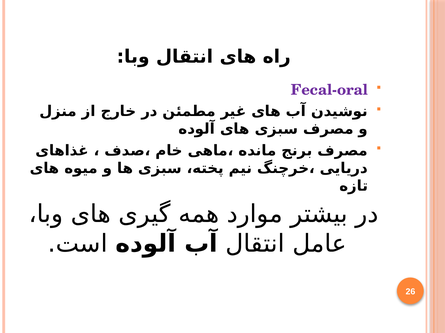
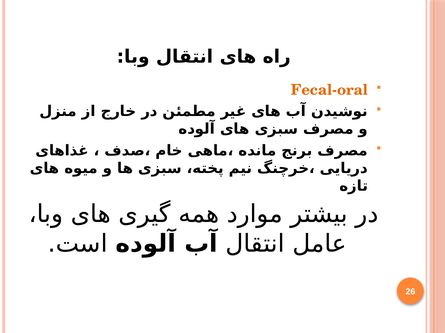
Fecal-oral colour: purple -> orange
